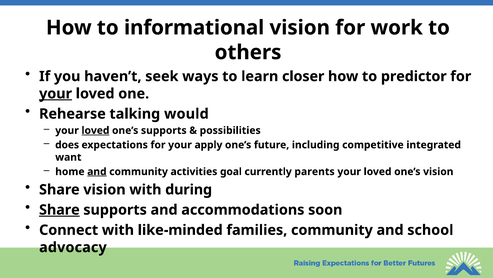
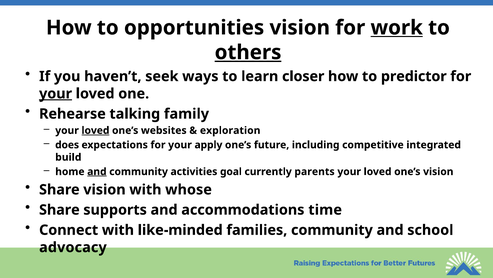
informational: informational -> opportunities
work underline: none -> present
others underline: none -> present
would: would -> family
one’s supports: supports -> websites
possibilities: possibilities -> exploration
want: want -> build
during: during -> whose
Share at (59, 209) underline: present -> none
soon: soon -> time
